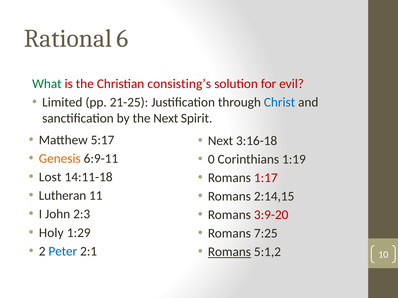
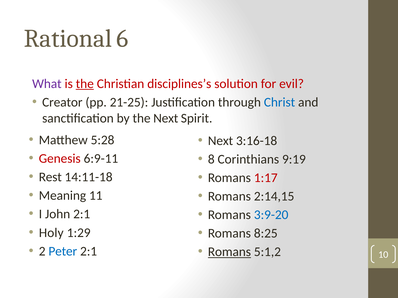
What colour: green -> purple
the at (85, 84) underline: none -> present
consisting’s: consisting’s -> disciplines’s
Limited: Limited -> Creator
5:17: 5:17 -> 5:28
Genesis colour: orange -> red
0: 0 -> 8
1:19: 1:19 -> 9:19
Lost: Lost -> Rest
Lutheran: Lutheran -> Meaning
John 2:3: 2:3 -> 2:1
3:9-20 colour: red -> blue
7:25: 7:25 -> 8:25
